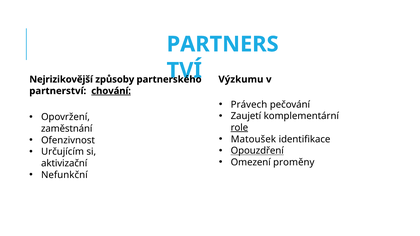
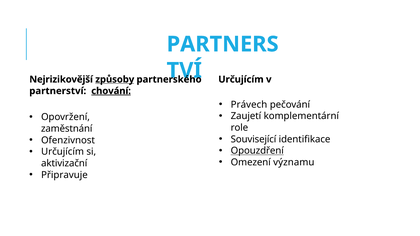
způsoby underline: none -> present
Výzkumu at (241, 79): Výzkumu -> Určujícím
role underline: present -> none
Matoušek: Matoušek -> Související
proměny: proměny -> významu
Nefunkční: Nefunkční -> Připravuje
